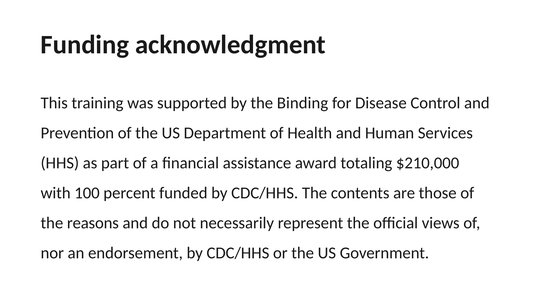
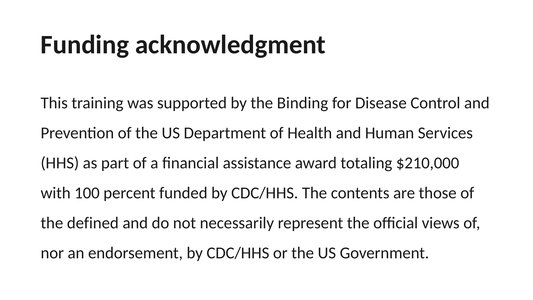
reasons: reasons -> defined
